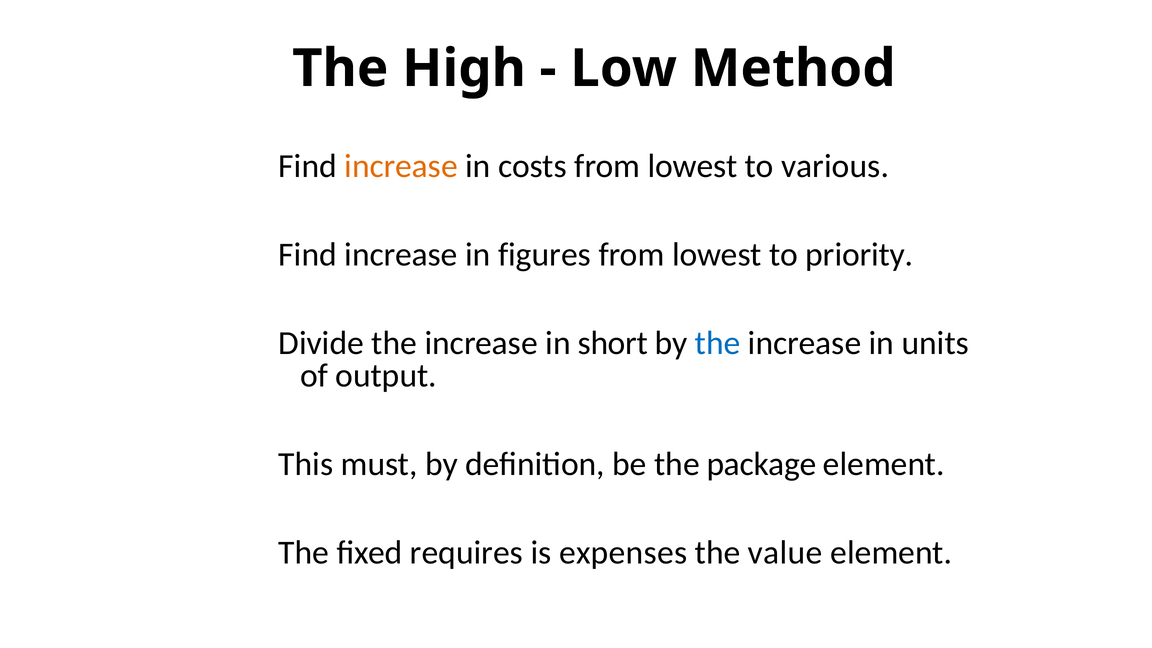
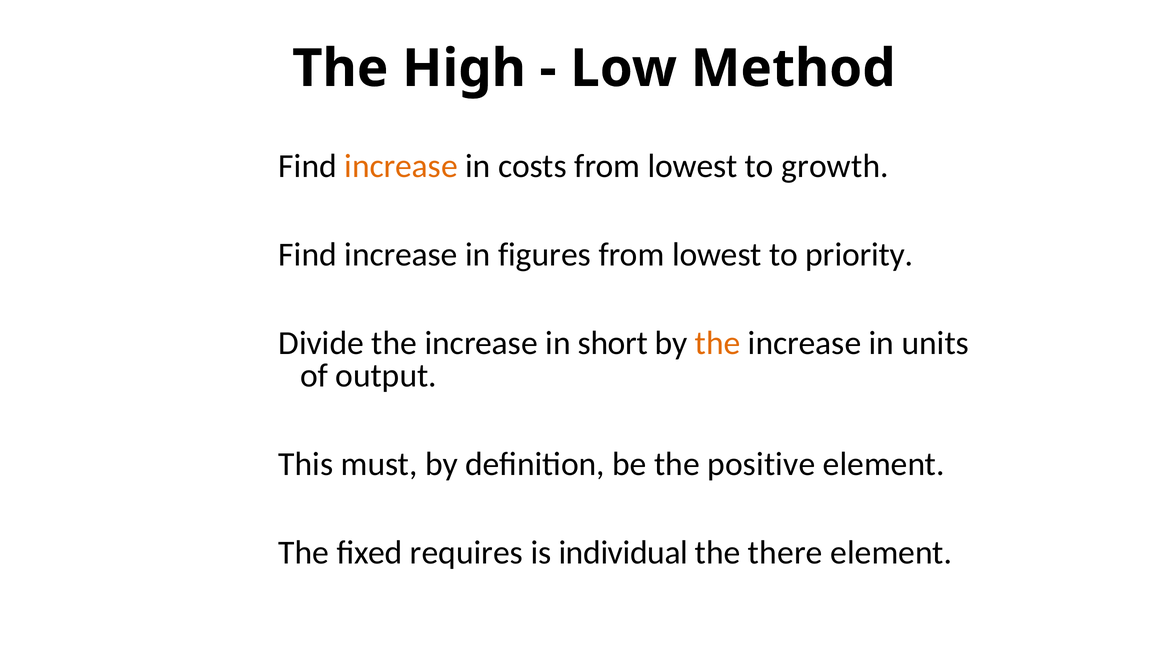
various: various -> growth
the at (718, 343) colour: blue -> orange
package: package -> positive
expenses: expenses -> individual
value: value -> there
